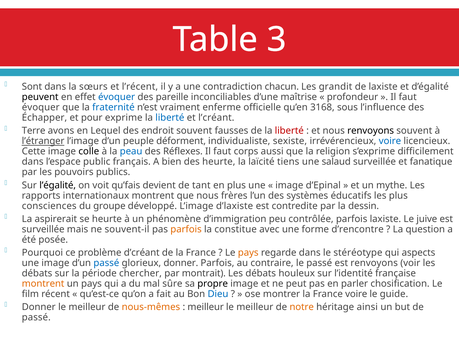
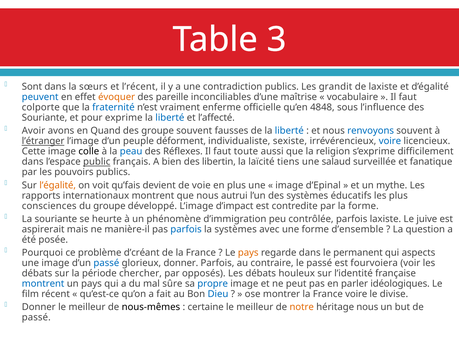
contradiction chacun: chacun -> publics
peuvent colour: black -> blue
évoquer at (117, 97) colour: blue -> orange
profondeur: profondeur -> vocabulaire
évoquer at (41, 108): évoquer -> colporte
3168: 3168 -> 4848
Échapper at (44, 118): Échapper -> Souriante
l’créant: l’créant -> l’affecté
Terre: Terre -> Avoir
Lequel: Lequel -> Quand
des endroit: endroit -> groupe
liberté at (289, 131) colour: red -> blue
renvoyons at (371, 131) colour: black -> blue
corps: corps -> toute
public underline: none -> present
des heurte: heurte -> libertin
l’égalité colour: black -> orange
tant: tant -> voie
frères: frères -> autrui
d’laxiste: d’laxiste -> d’impact
la dessin: dessin -> forme
La aspirerait: aspirerait -> souriante
surveillée at (43, 229): surveillée -> aspirerait
souvent-il: souvent-il -> manière-il
parfois at (186, 229) colour: orange -> blue
la constitue: constitue -> systèmes
d’rencontre: d’rencontre -> d’ensemble
stéréotype: stéréotype -> permanent
est renvoyons: renvoyons -> fourvoiera
montrait: montrait -> opposés
montrent at (43, 284) colour: orange -> blue
propre colour: black -> blue
chosification: chosification -> idéologiques
guide: guide -> divise
nous-mêmes colour: orange -> black
meilleur at (206, 307): meilleur -> certaine
héritage ainsi: ainsi -> nous
